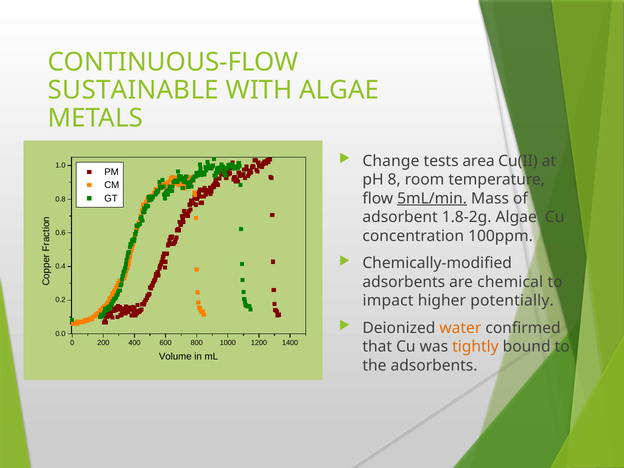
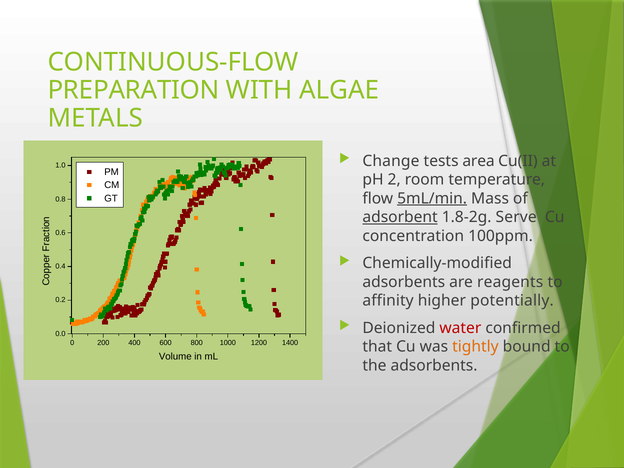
SUSTAINABLE: SUSTAINABLE -> PREPARATION
8: 8 -> 2
adsorbent underline: none -> present
1.8-2g Algae: Algae -> Serve
chemical: chemical -> reagents
impact: impact -> affinity
water colour: orange -> red
